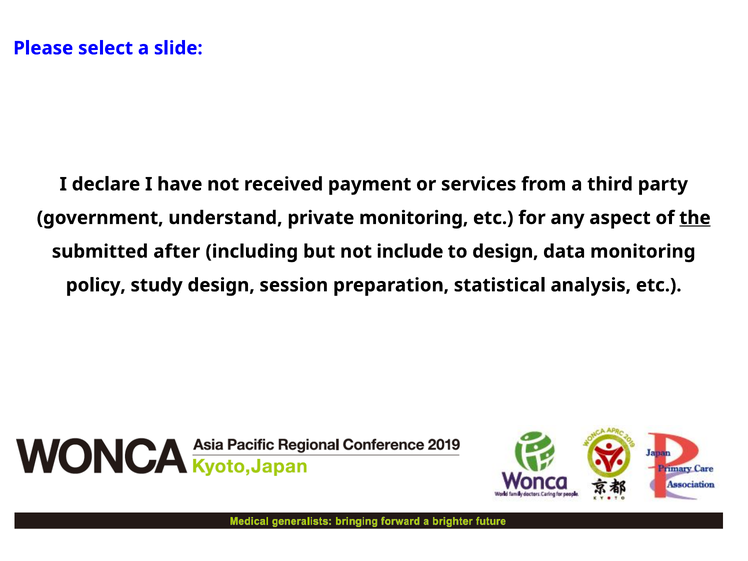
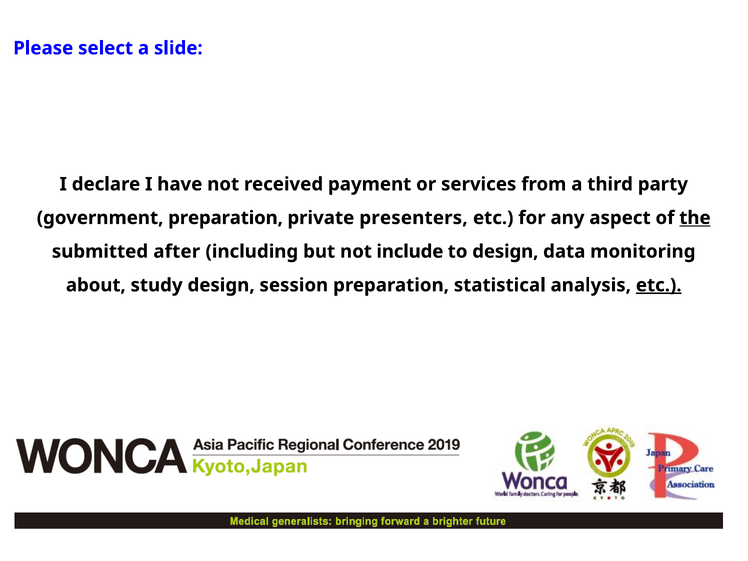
government understand: understand -> preparation
private monitoring: monitoring -> presenters
policy: policy -> about
etc at (659, 285) underline: none -> present
